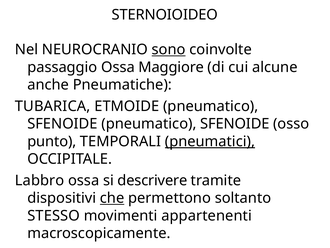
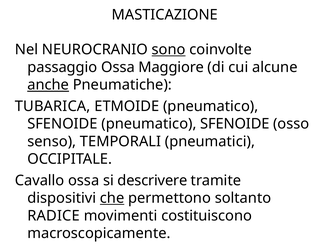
STERNOIOIDEO: STERNOIOIDEO -> MASTICAZIONE
anche underline: none -> present
punto: punto -> senso
pneumatici underline: present -> none
Labbro: Labbro -> Cavallo
STESSO: STESSO -> RADICE
appartenenti: appartenenti -> costituiscono
